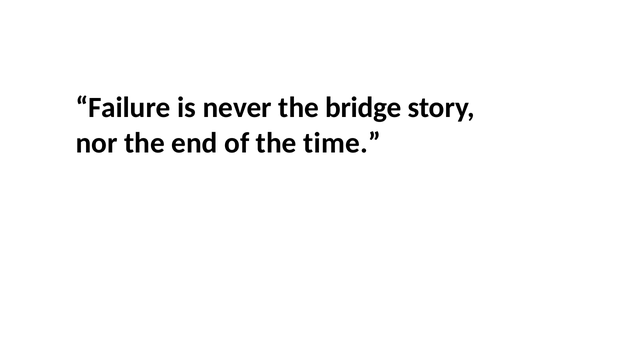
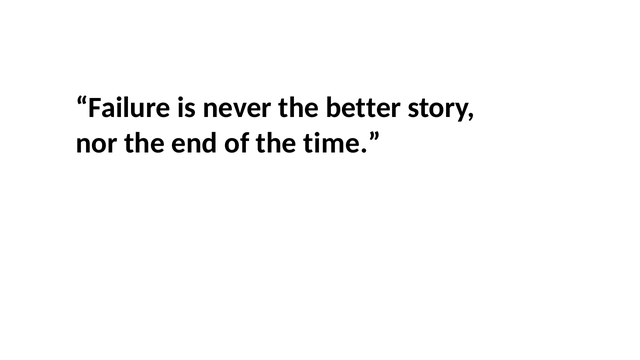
bridge: bridge -> better
